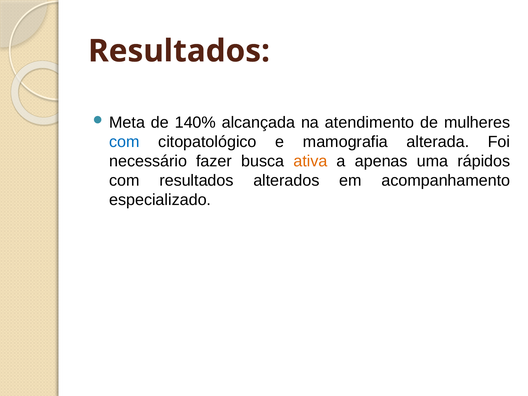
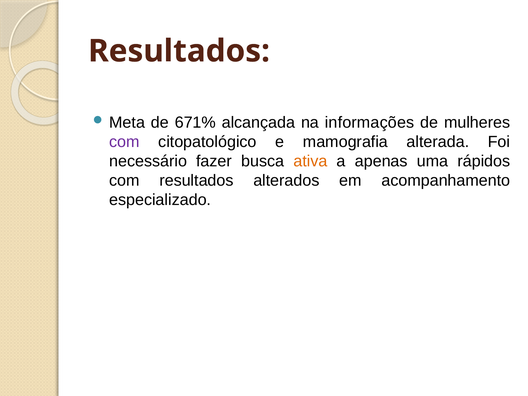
140%: 140% -> 671%
atendimento: atendimento -> informações
com at (124, 142) colour: blue -> purple
